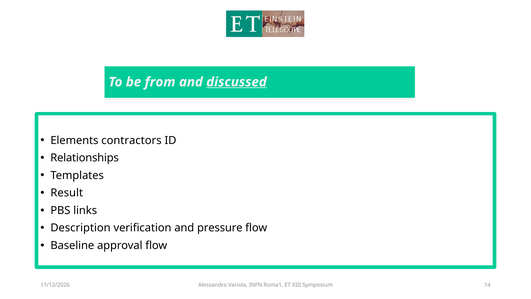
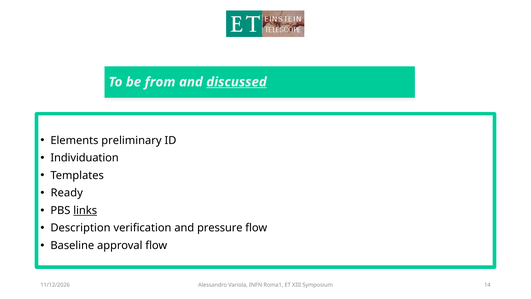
contractors: contractors -> preliminary
Relationships: Relationships -> Individuation
Result: Result -> Ready
links underline: none -> present
